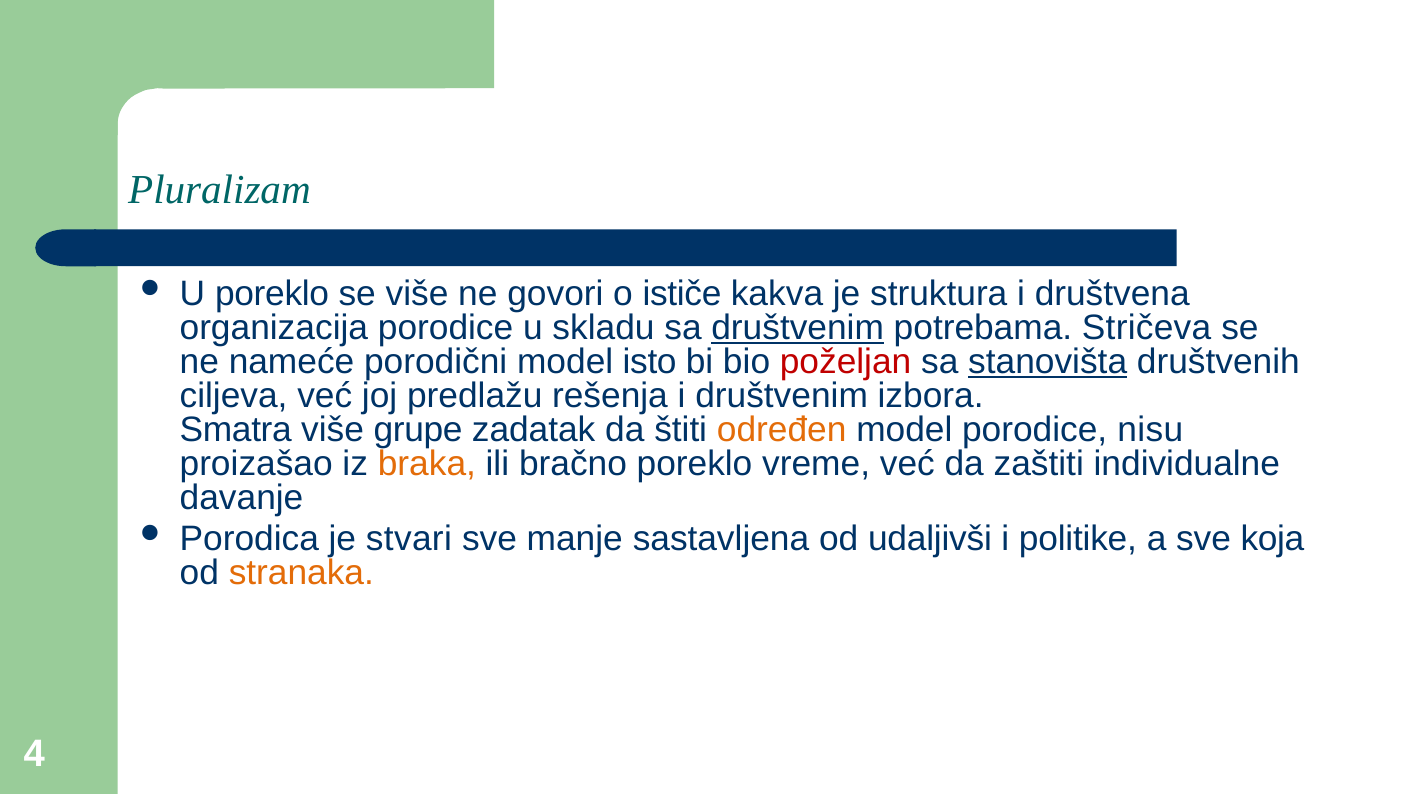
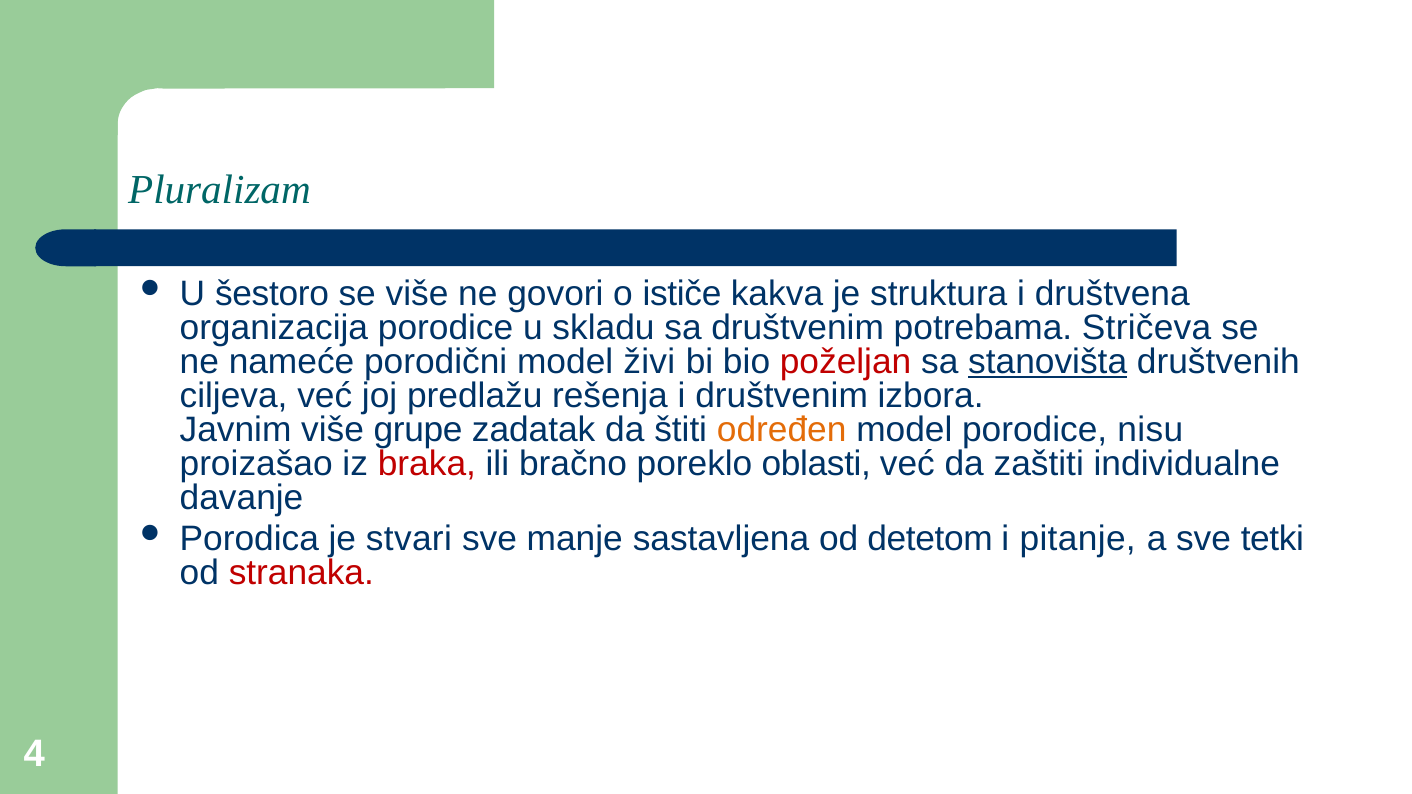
U poreklo: poreklo -> šestoro
društvenim at (798, 328) underline: present -> none
isto: isto -> živi
Smatra: Smatra -> Javnim
braka colour: orange -> red
vreme: vreme -> oblasti
udaljivši: udaljivši -> detetom
politike: politike -> pitanje
koja: koja -> tetki
stranaka colour: orange -> red
